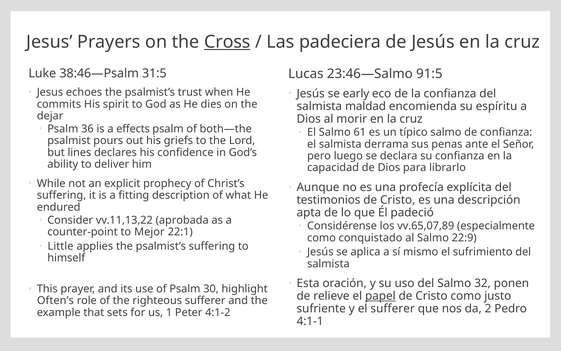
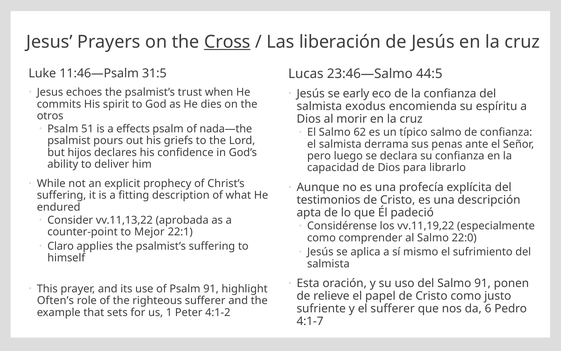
padeciera: padeciera -> liberación
38:46—Psalm: 38:46—Psalm -> 11:46—Psalm
91:5: 91:5 -> 44:5
maldad: maldad -> exodus
dejar: dejar -> otros
36: 36 -> 51
both—the: both—the -> nada—the
61: 61 -> 62
lines: lines -> hijos
vv.65,07,89: vv.65,07,89 -> vv.11,19,22
conquistado: conquistado -> comprender
22:9: 22:9 -> 22:0
Little: Little -> Claro
Salmo 32: 32 -> 91
Psalm 30: 30 -> 91
papel underline: present -> none
2: 2 -> 6
4:1-1: 4:1-1 -> 4:1-7
